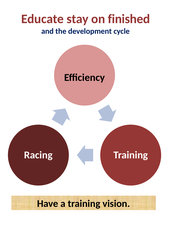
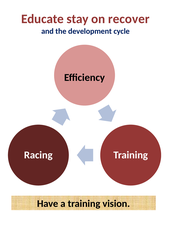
finished: finished -> recover
